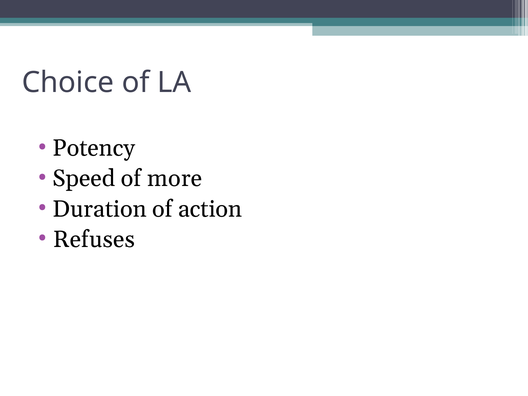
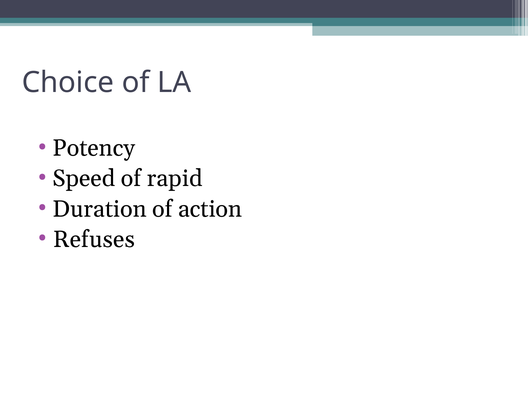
more: more -> rapid
